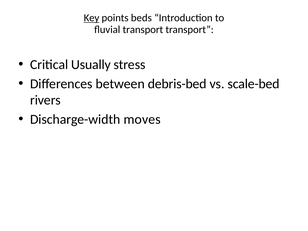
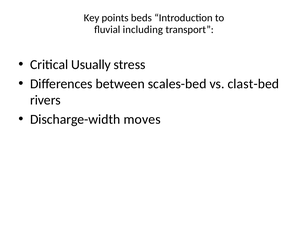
Key underline: present -> none
fluvial transport: transport -> including
debris-bed: debris-bed -> scales-bed
scale-bed: scale-bed -> clast-bed
